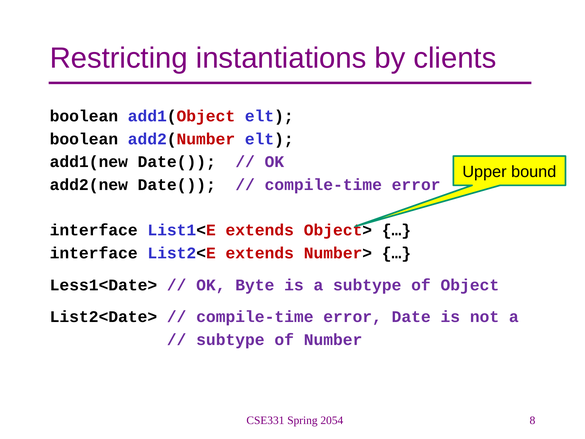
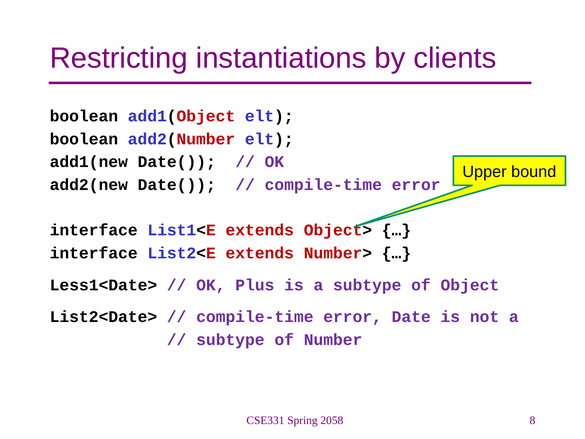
Byte: Byte -> Plus
2054: 2054 -> 2058
